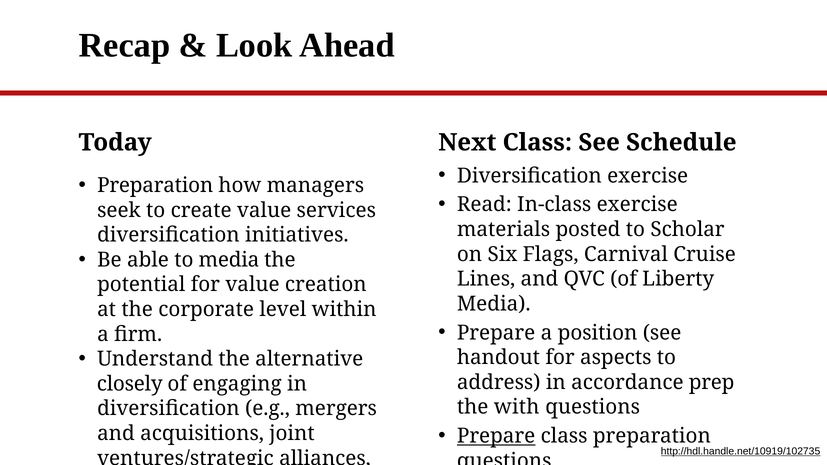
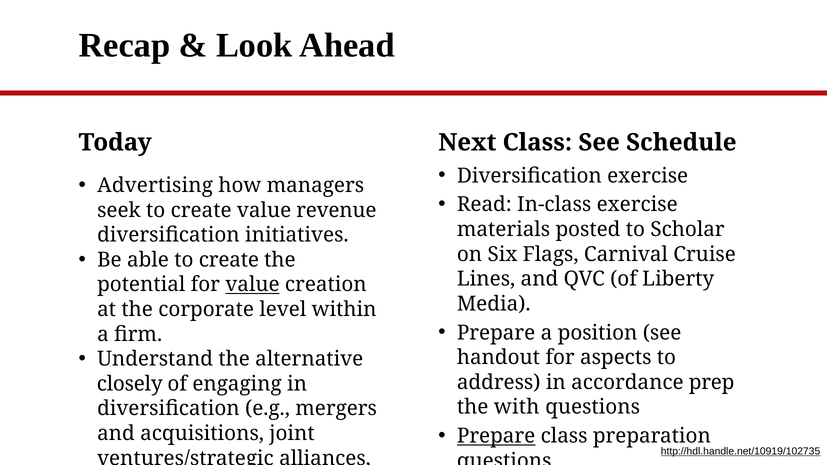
Preparation at (155, 185): Preparation -> Advertising
services: services -> revenue
able to media: media -> create
value at (252, 285) underline: none -> present
